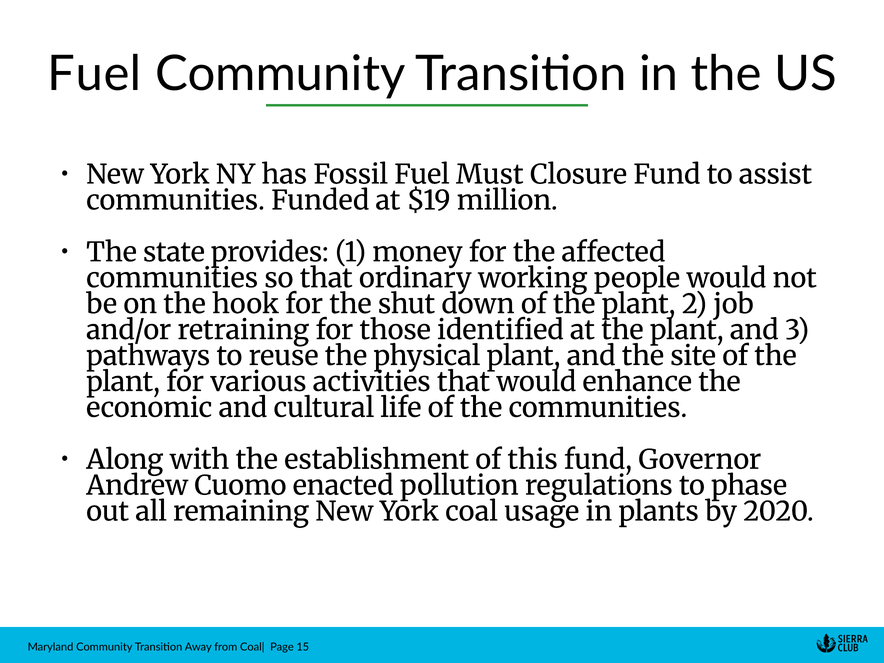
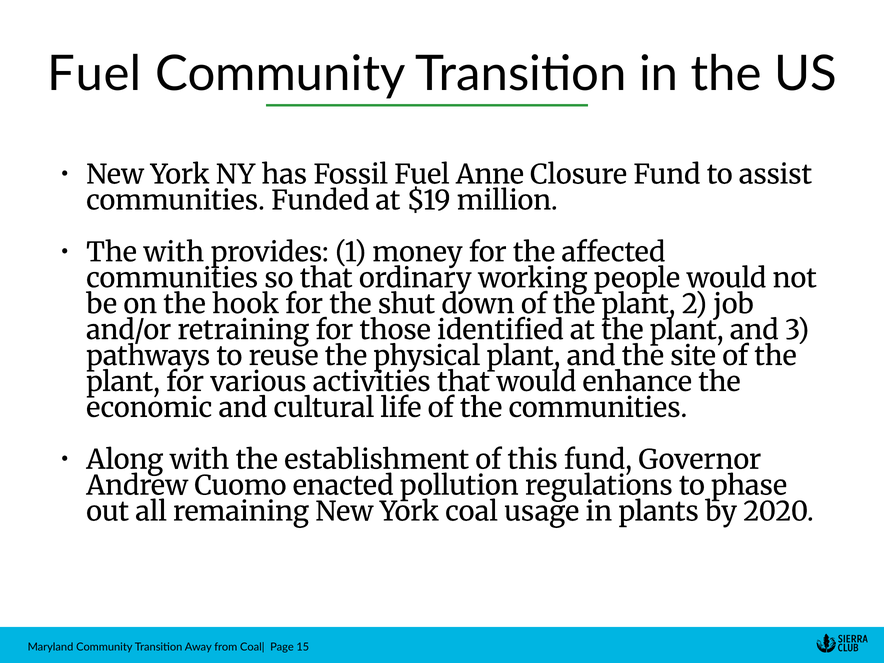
Must: Must -> Anne
The state: state -> with
